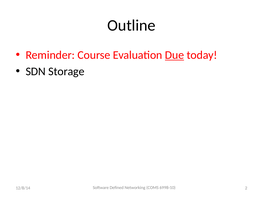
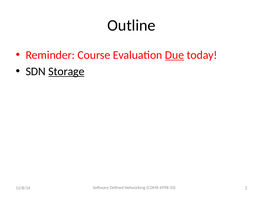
Storage underline: none -> present
